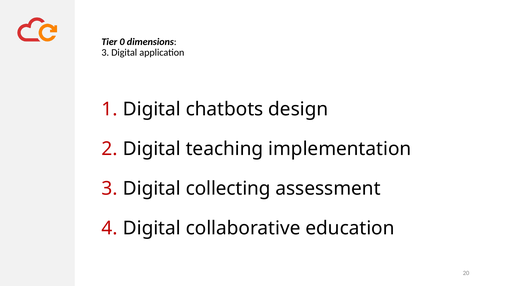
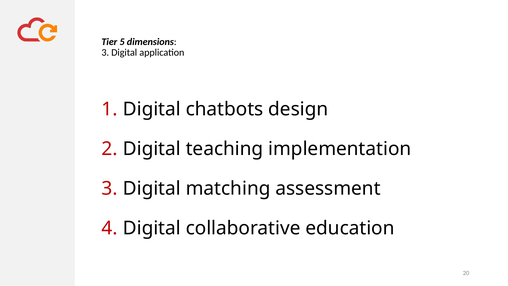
0: 0 -> 5
collecting: collecting -> matching
